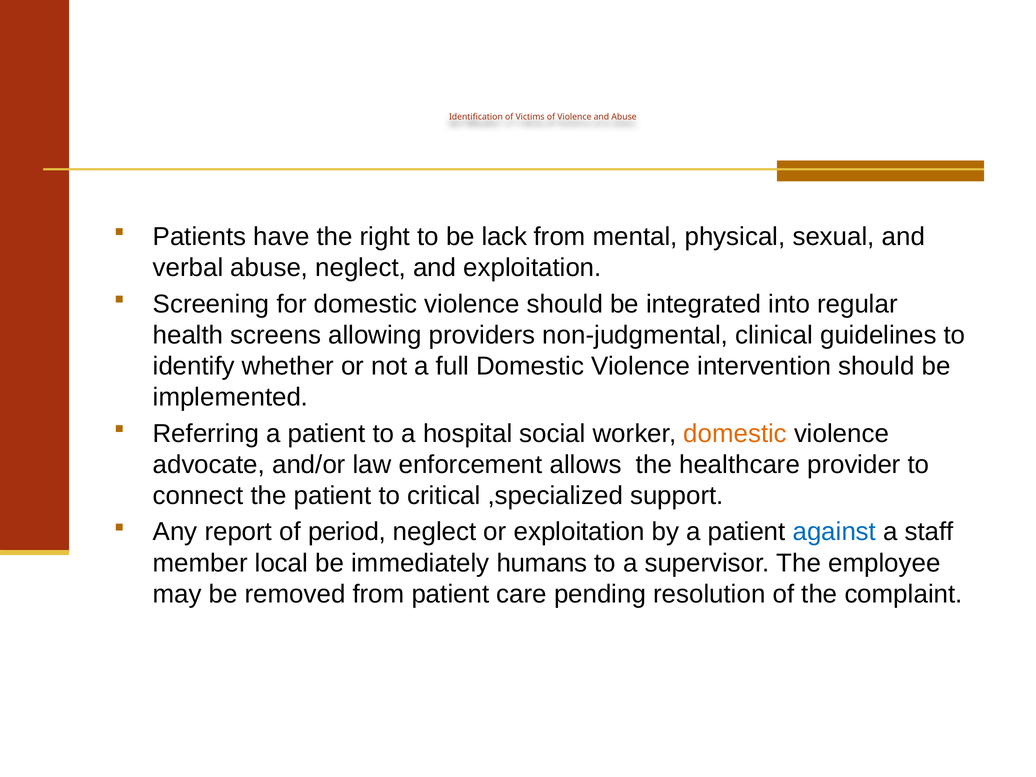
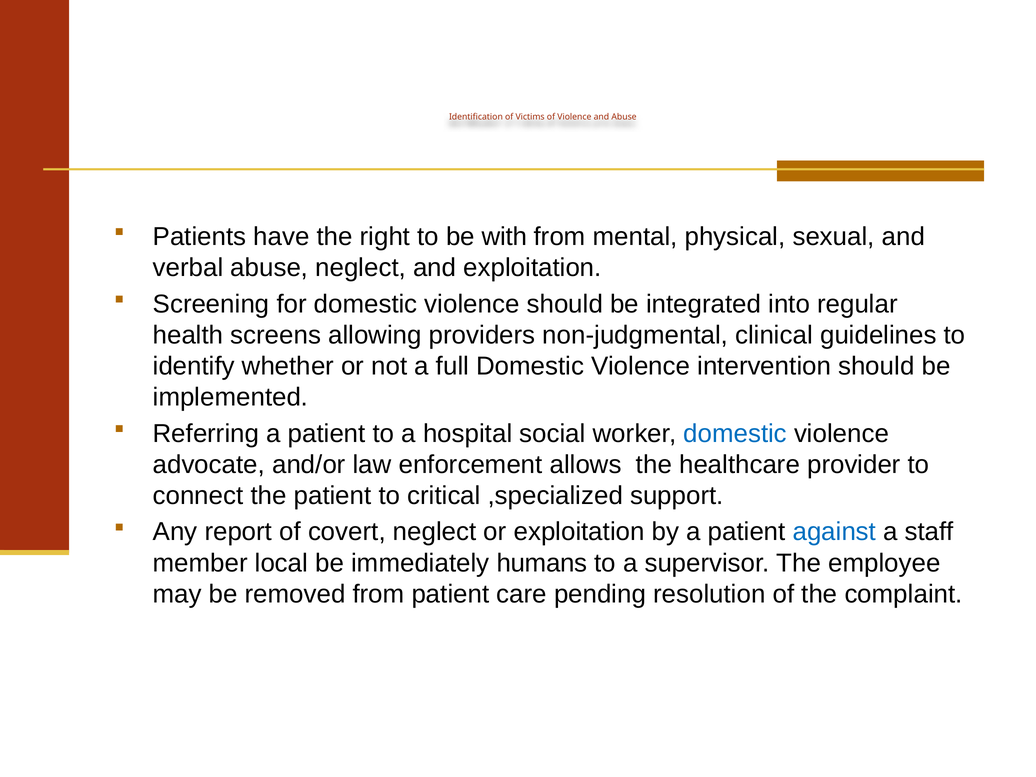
lack: lack -> with
domestic at (735, 433) colour: orange -> blue
period: period -> covert
